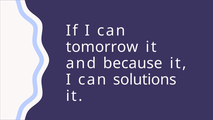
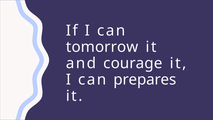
because: because -> courage
solutions: solutions -> prepares
